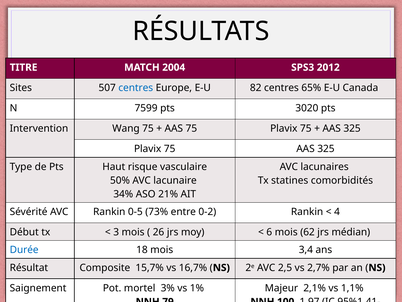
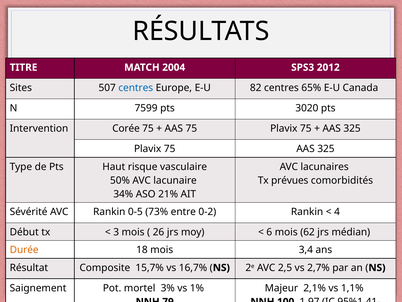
Wang: Wang -> Corée
statines: statines -> prévues
Durée colour: blue -> orange
